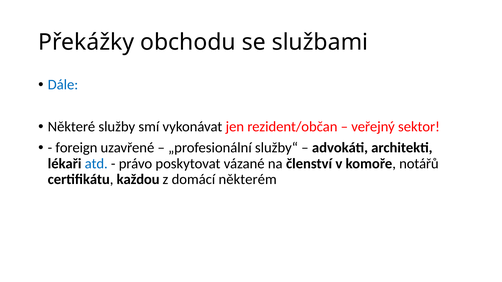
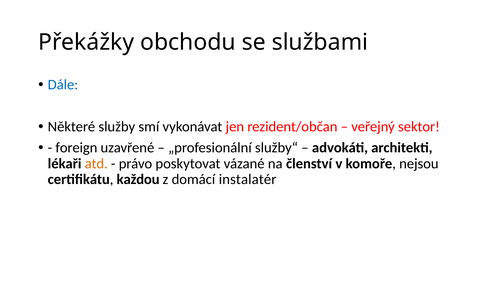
atd colour: blue -> orange
notářů: notářů -> nejsou
některém: některém -> instalatér
